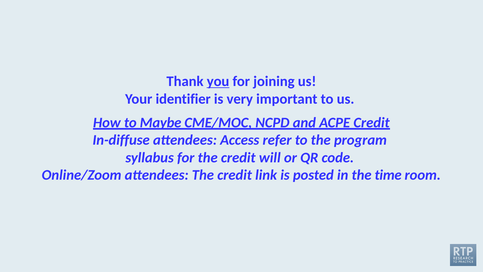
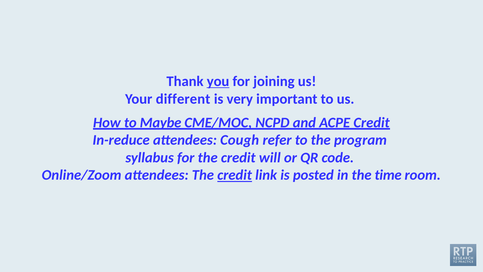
identifier: identifier -> different
In-diffuse: In-diffuse -> In-reduce
Access: Access -> Cough
credit at (235, 175) underline: none -> present
